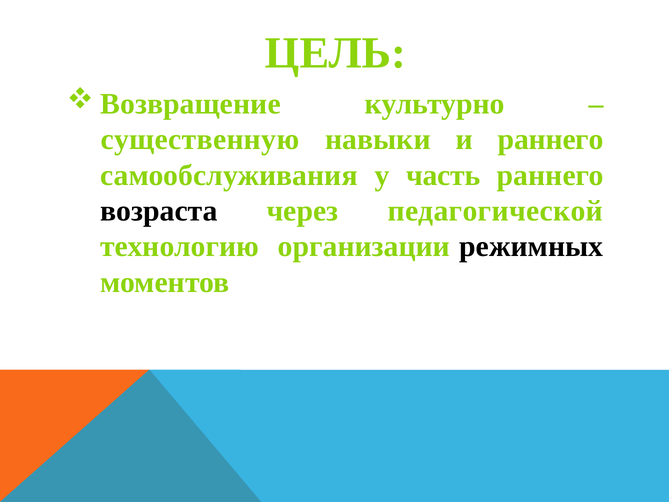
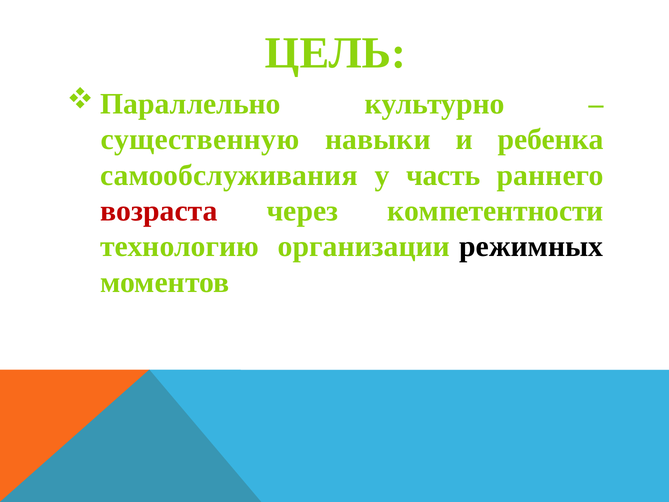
Возвращение: Возвращение -> Параллельно
и раннего: раннего -> ребенка
возраста colour: black -> red
педагогической: педагогической -> компетентности
